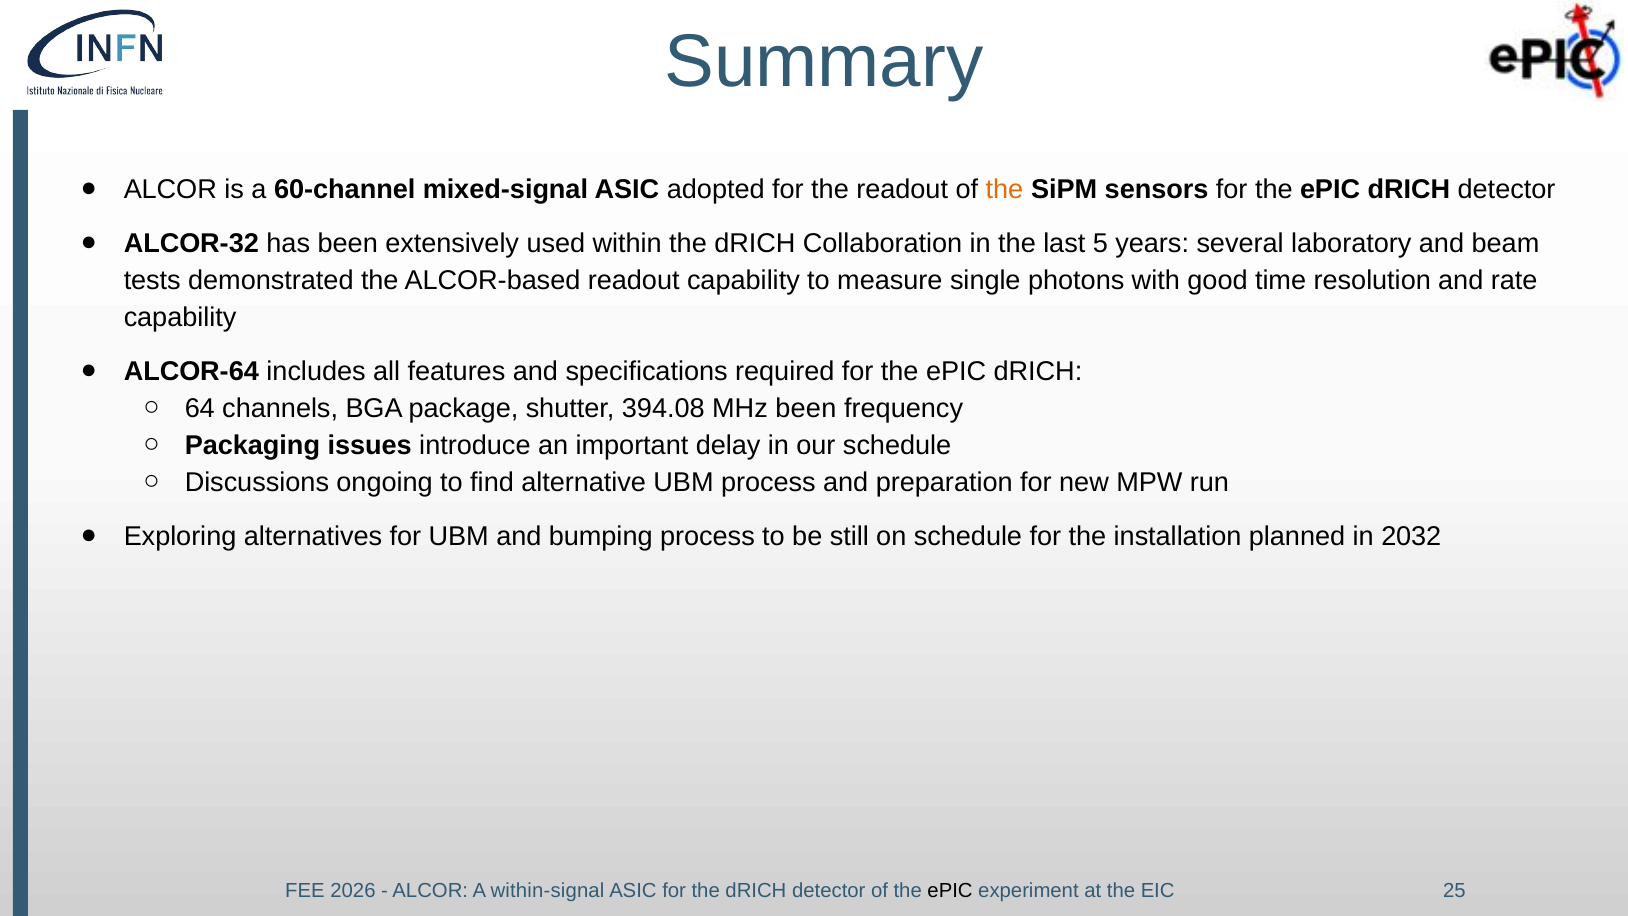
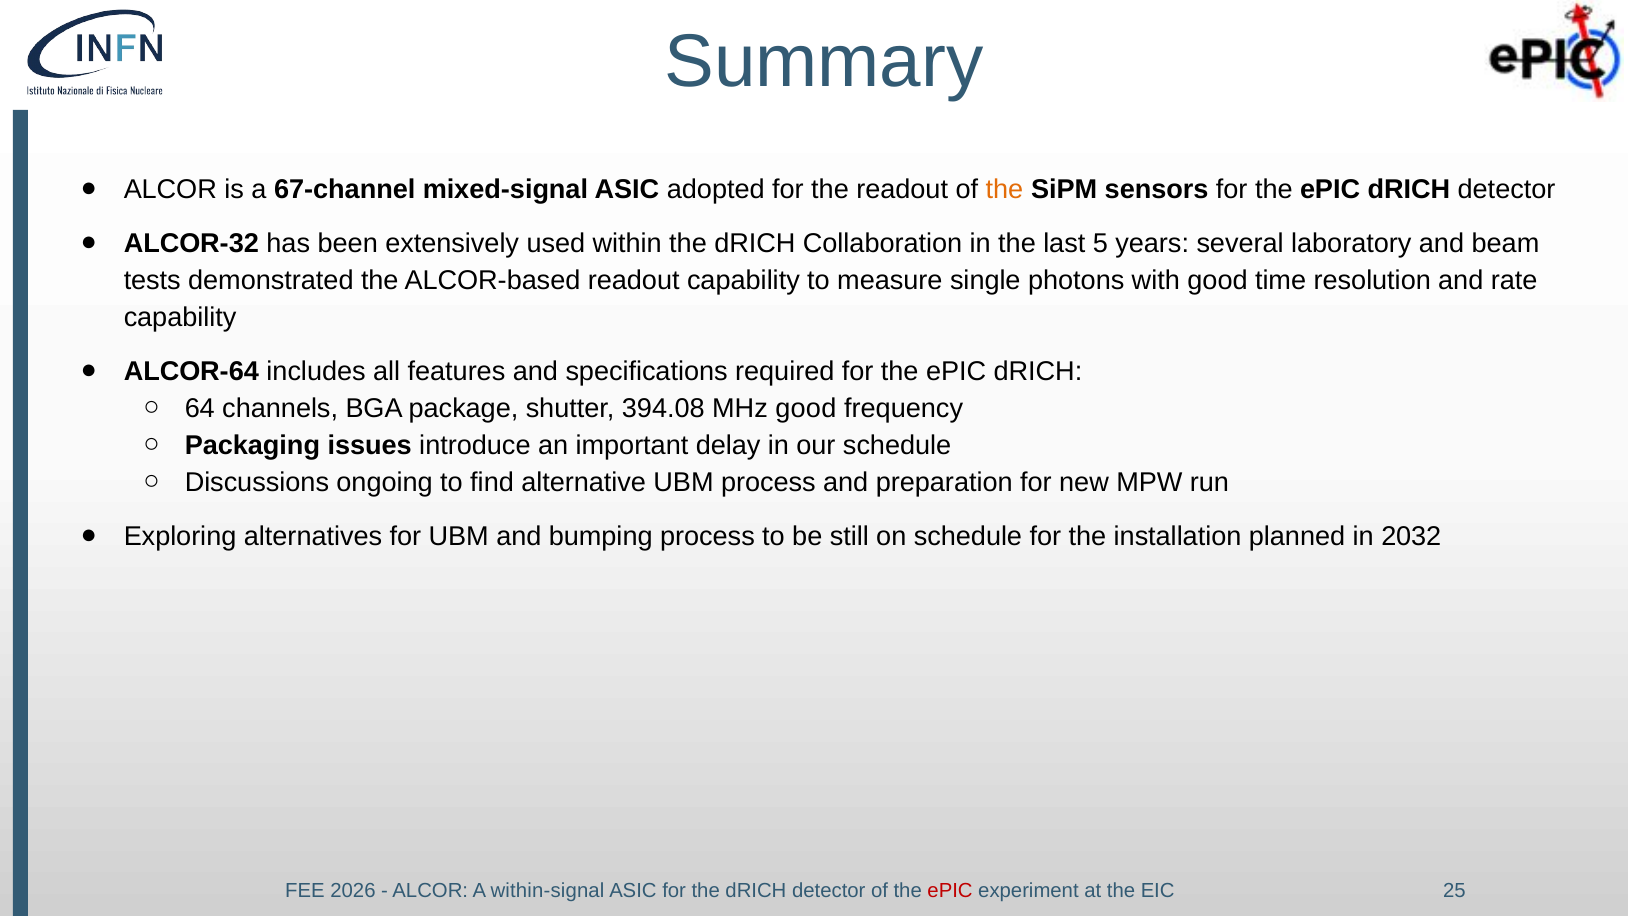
60-channel: 60-channel -> 67-channel
MHz been: been -> good
ePIC at (950, 890) colour: black -> red
